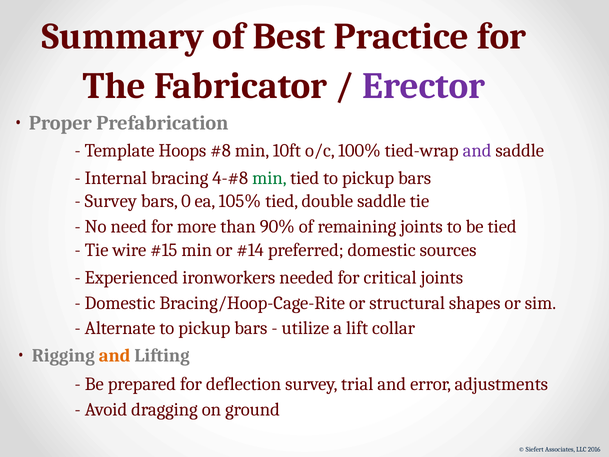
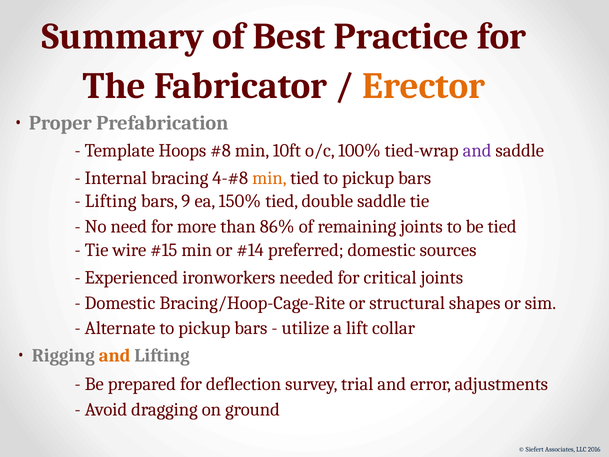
Erector colour: purple -> orange
min at (269, 178) colour: green -> orange
Survey at (111, 201): Survey -> Lifting
0: 0 -> 9
105%: 105% -> 150%
90%: 90% -> 86%
